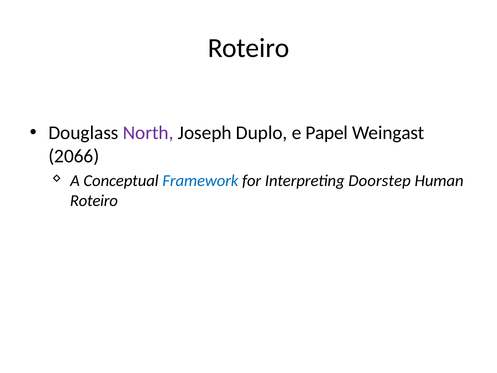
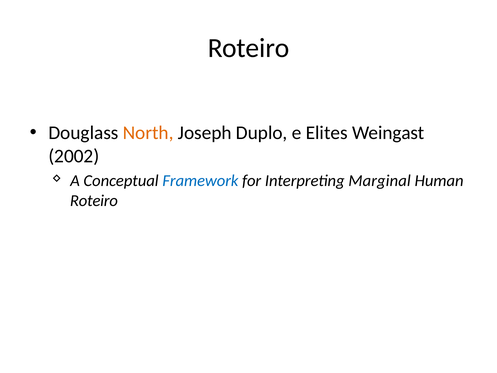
North colour: purple -> orange
Papel: Papel -> Elites
2066: 2066 -> 2002
Doorstep: Doorstep -> Marginal
